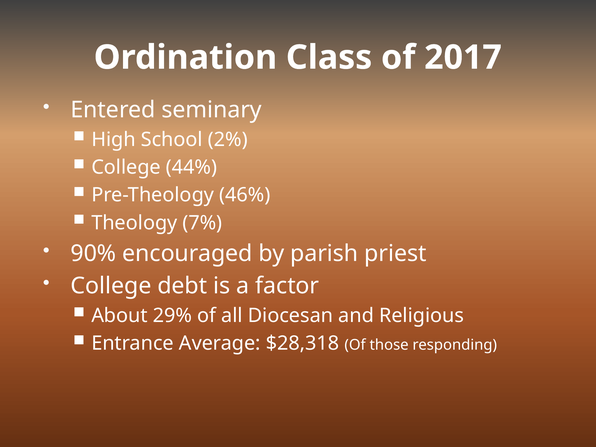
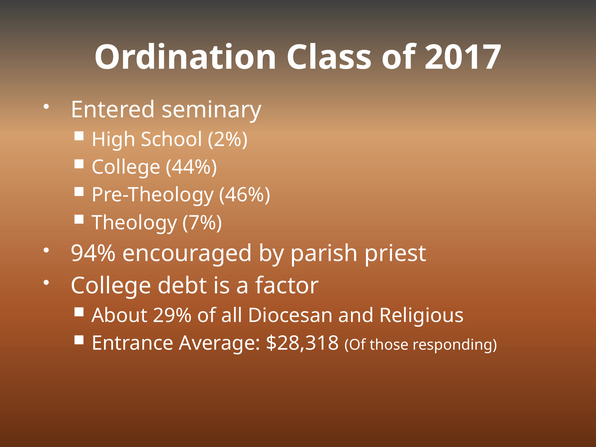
90%: 90% -> 94%
